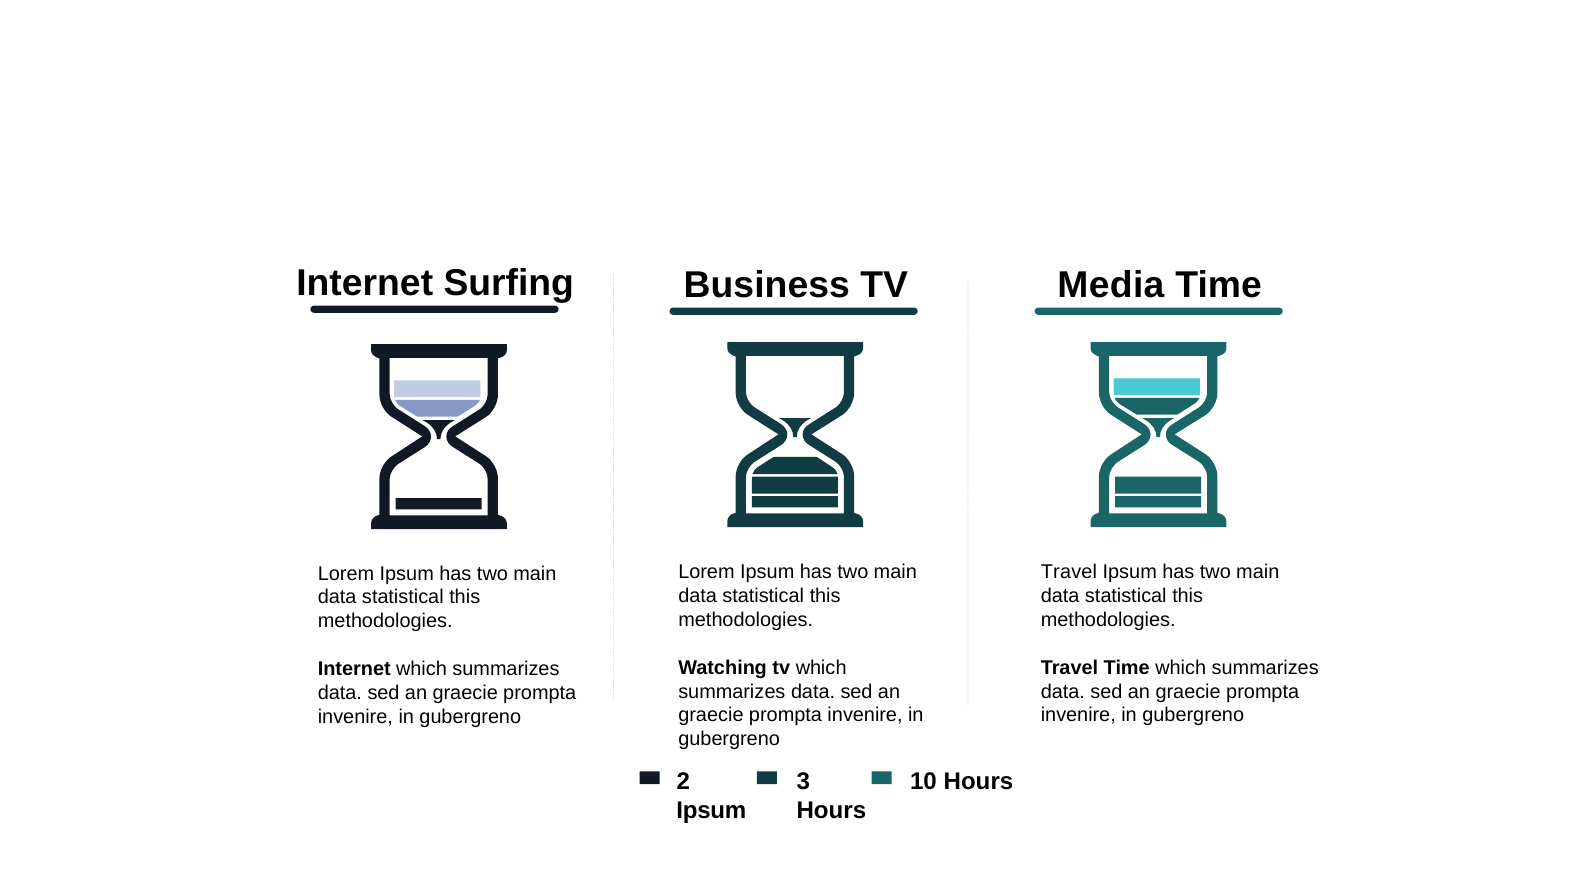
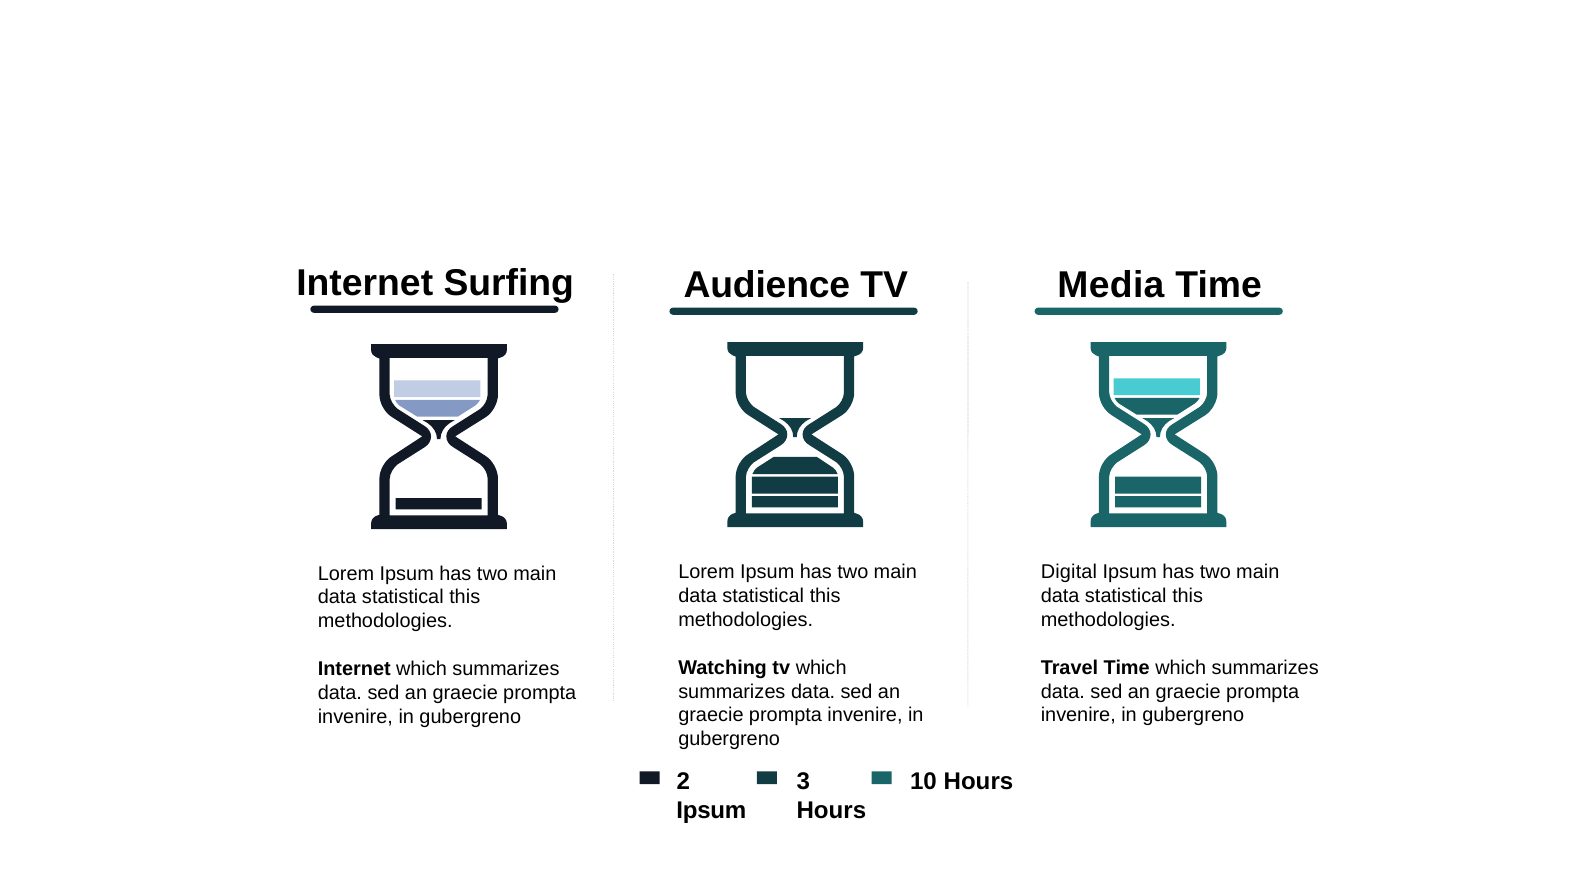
Business: Business -> Audience
Travel at (1069, 572): Travel -> Digital
